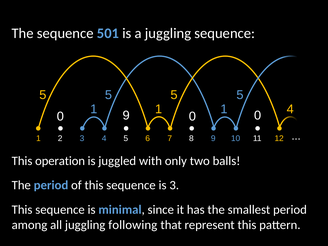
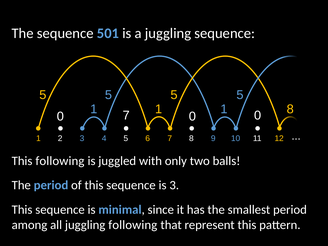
0 4: 4 -> 8
0 9: 9 -> 7
This operation: operation -> following
